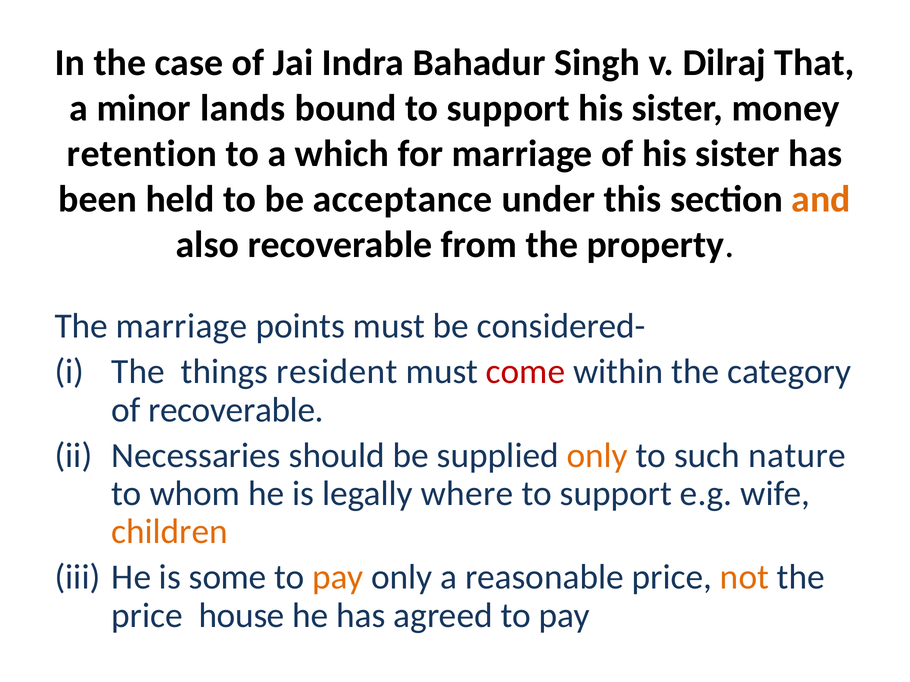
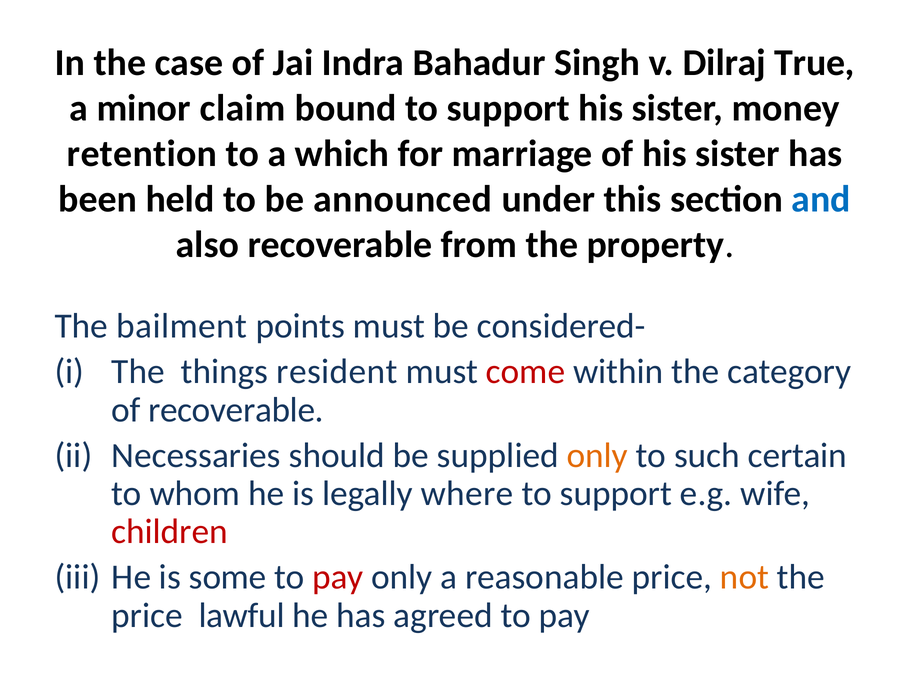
That: That -> True
lands: lands -> claim
acceptance: acceptance -> announced
and colour: orange -> blue
The marriage: marriage -> bailment
nature: nature -> certain
children colour: orange -> red
pay at (338, 578) colour: orange -> red
house: house -> lawful
